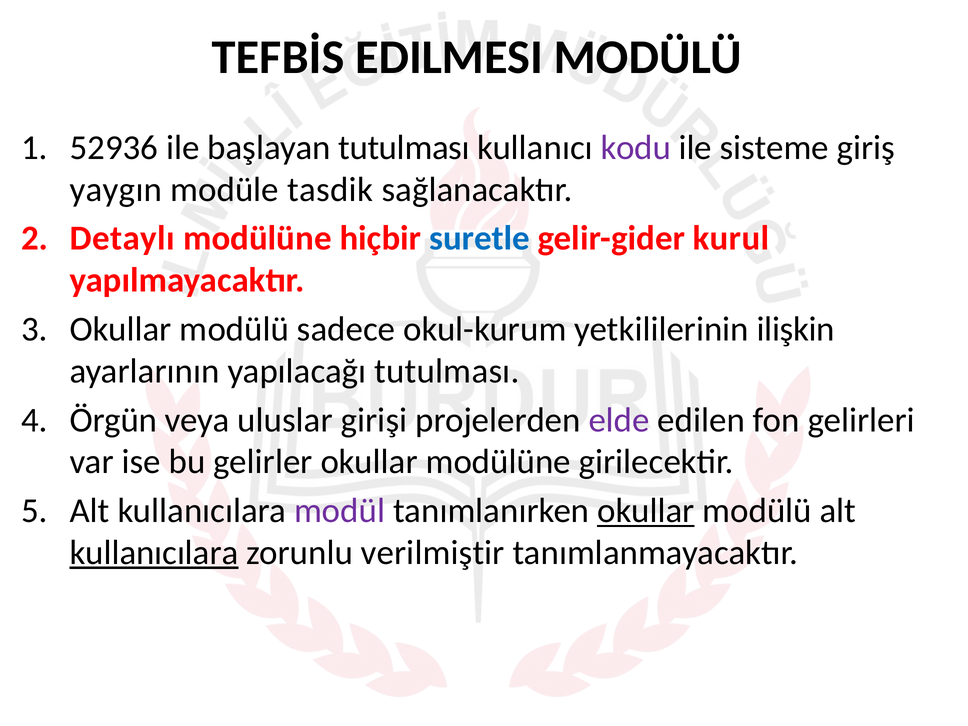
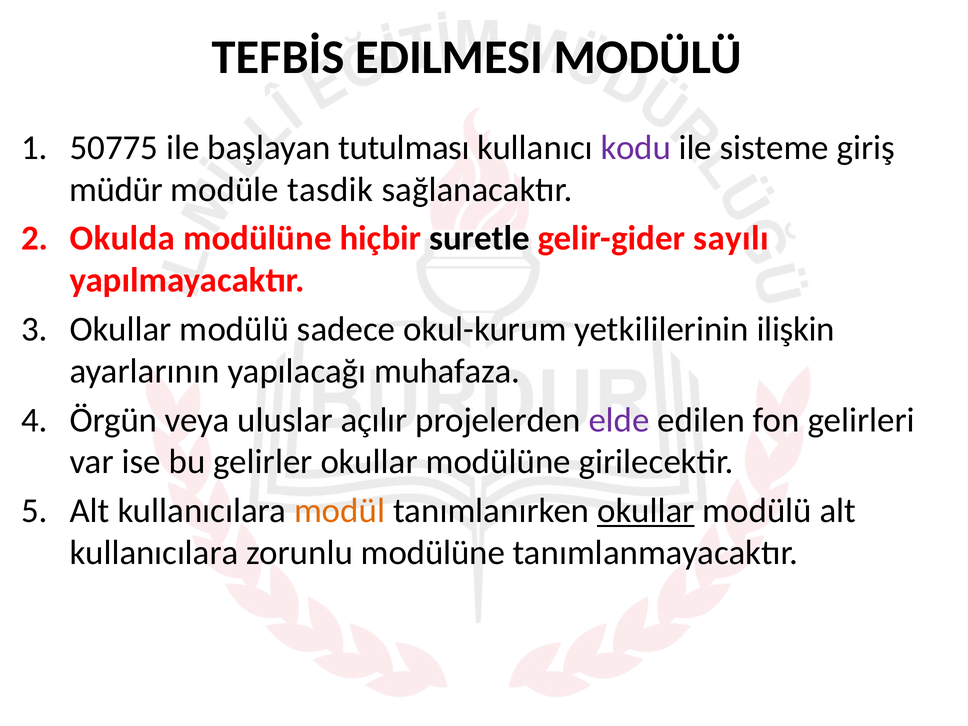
52936: 52936 -> 50775
yaygın: yaygın -> müdür
Detaylı: Detaylı -> Okulda
suretle colour: blue -> black
kurul: kurul -> sayılı
yapılacağı tutulması: tutulması -> muhafaza
girişi: girişi -> açılır
modül colour: purple -> orange
kullanıcılara at (154, 553) underline: present -> none
zorunlu verilmiştir: verilmiştir -> modülüne
